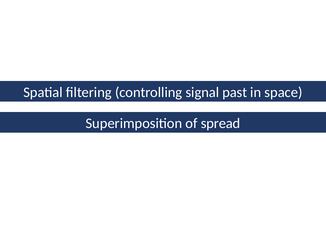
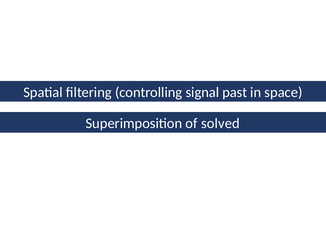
spread: spread -> solved
